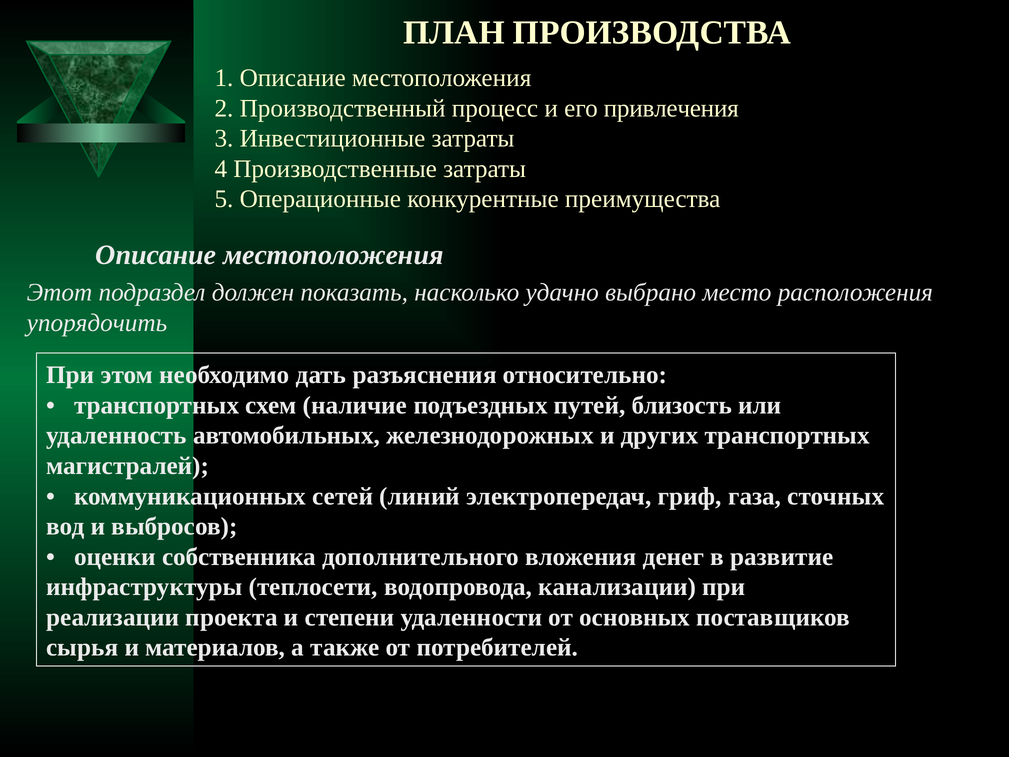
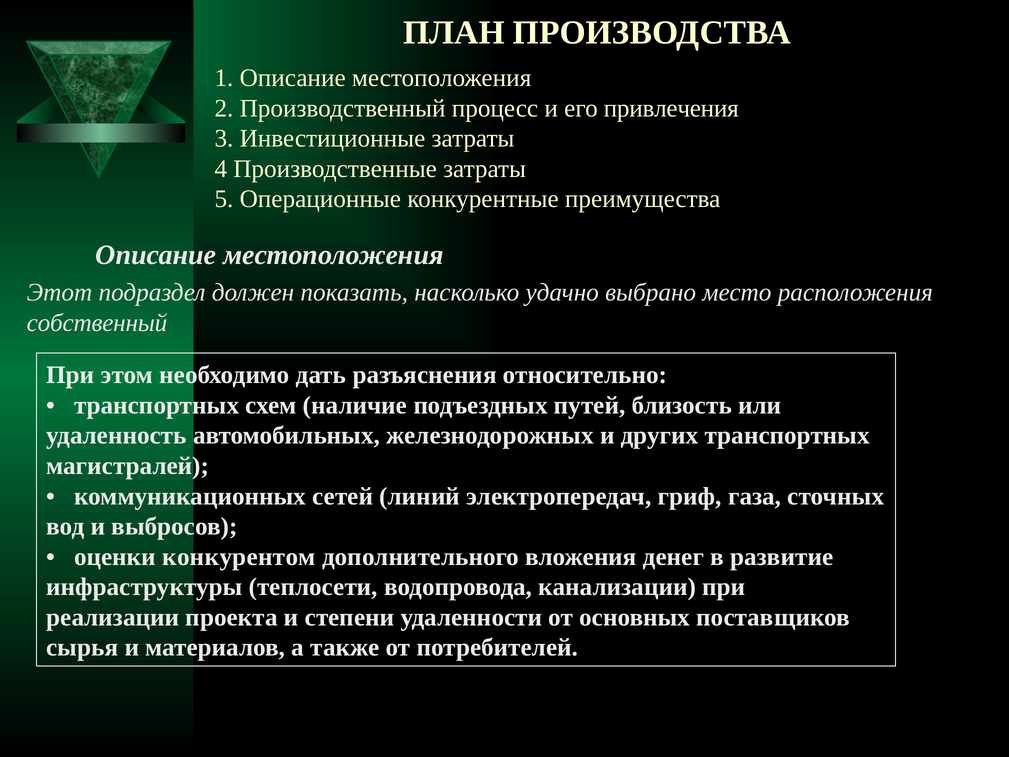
упорядочить: упорядочить -> собственный
собственника: собственника -> конкурентом
